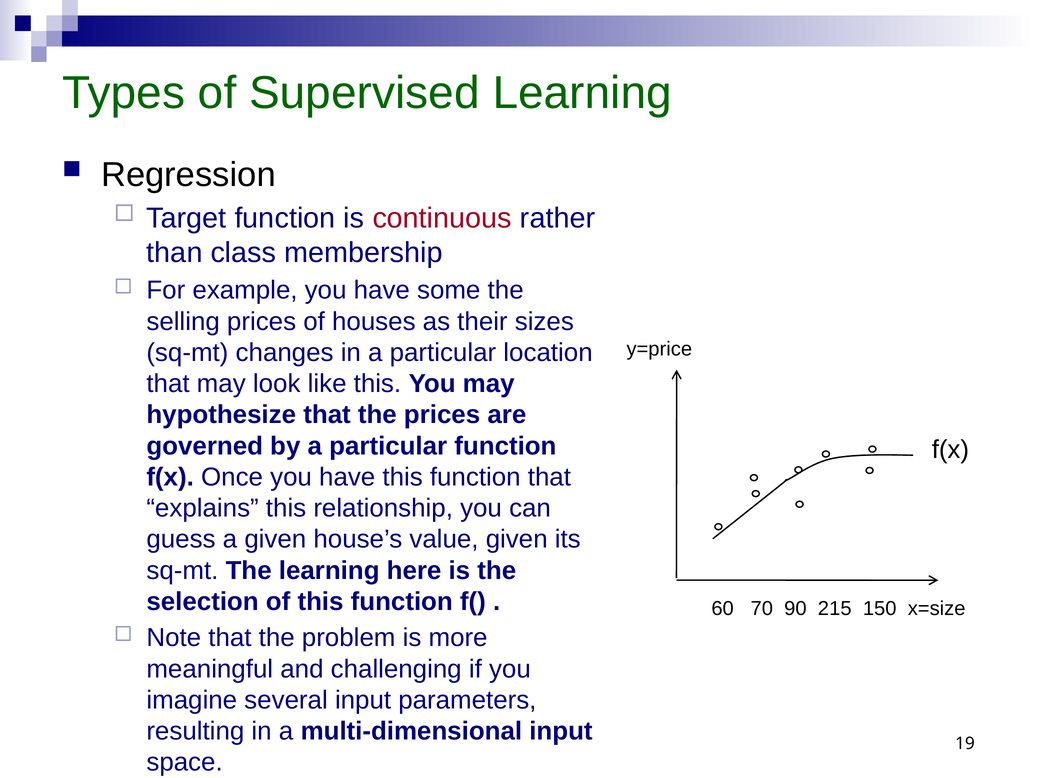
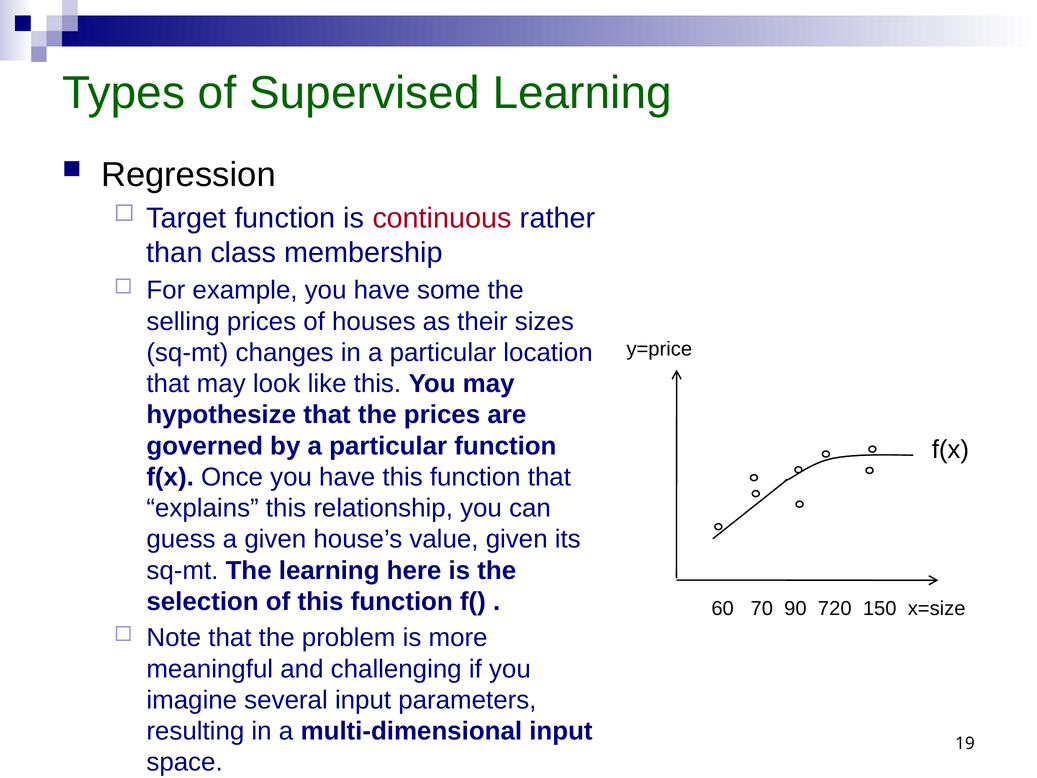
215: 215 -> 720
